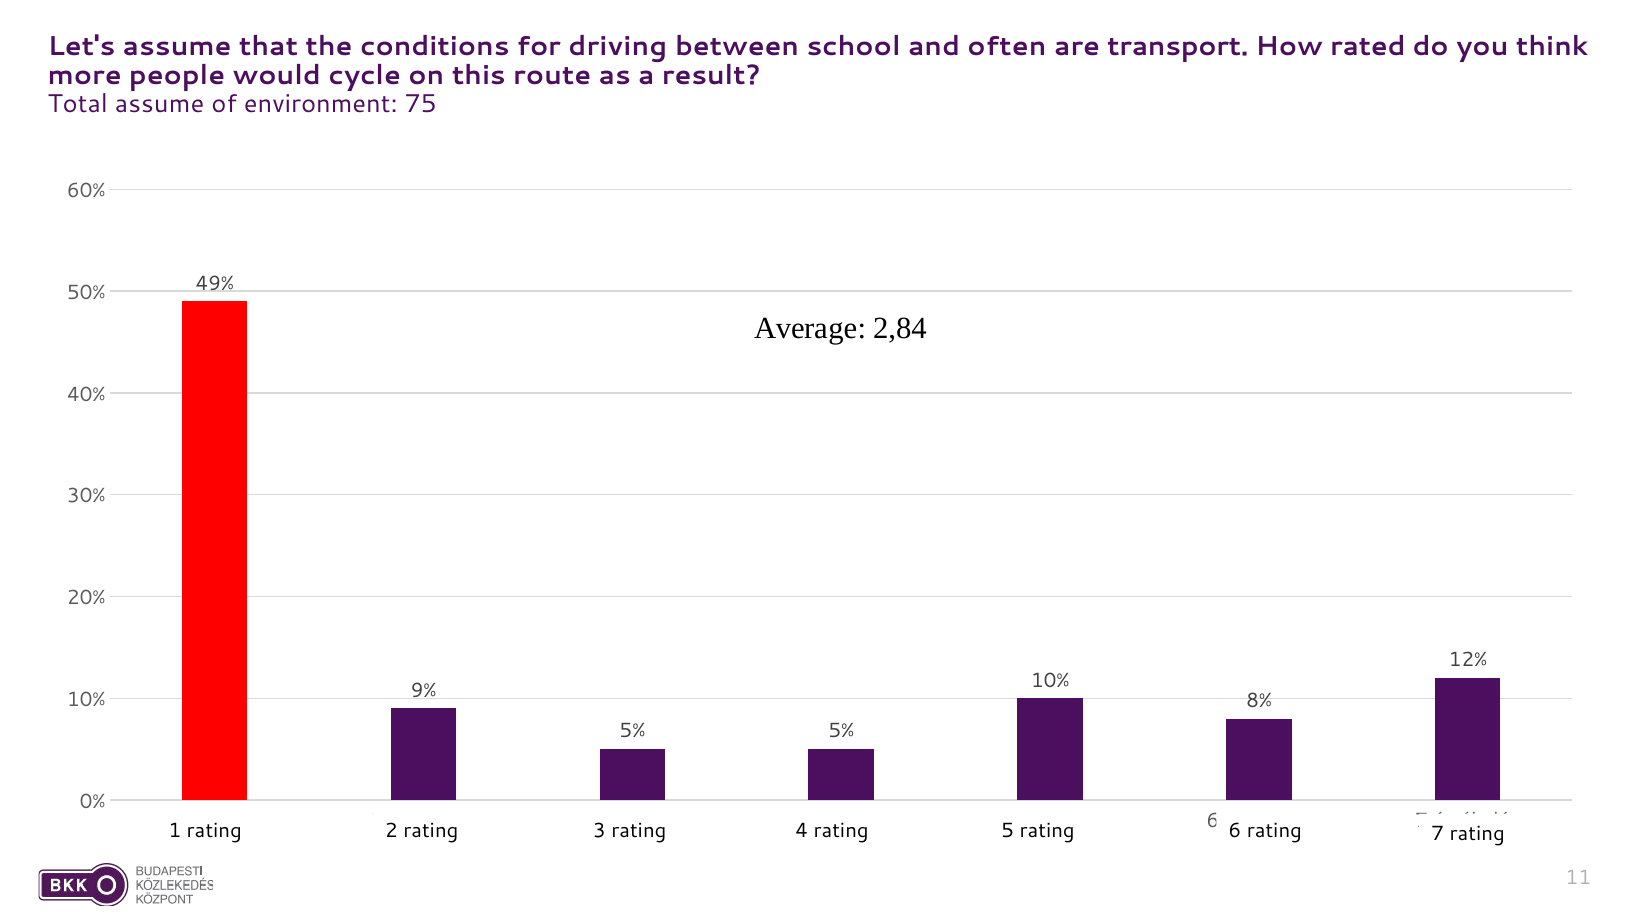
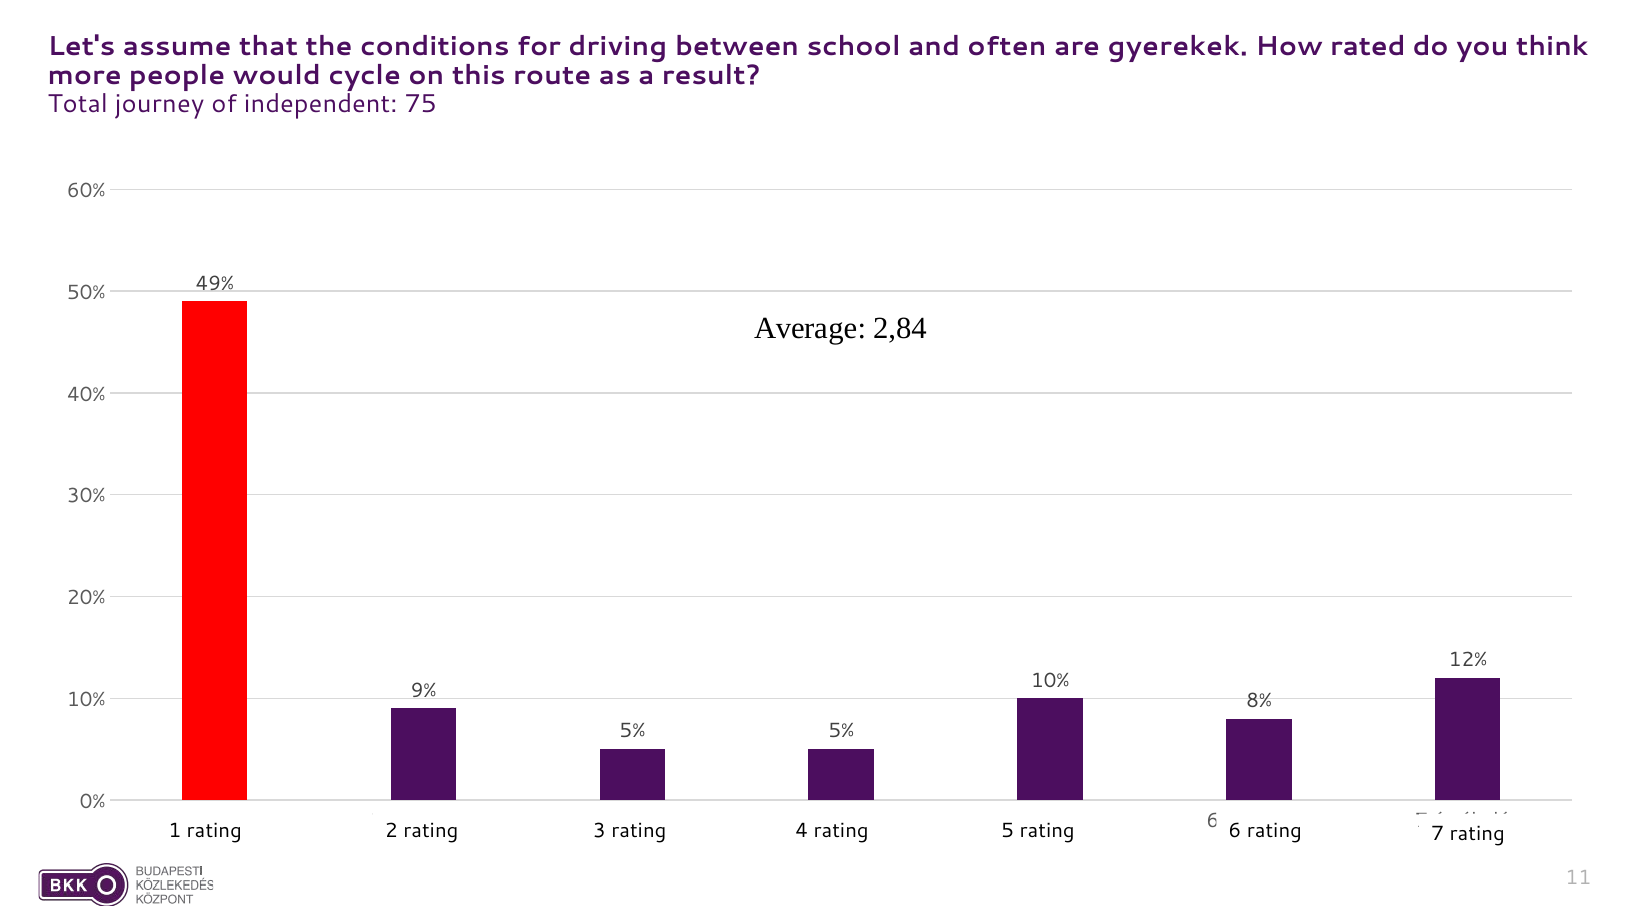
transport: transport -> gyerekek
Total assume: assume -> journey
environment: environment -> independent
